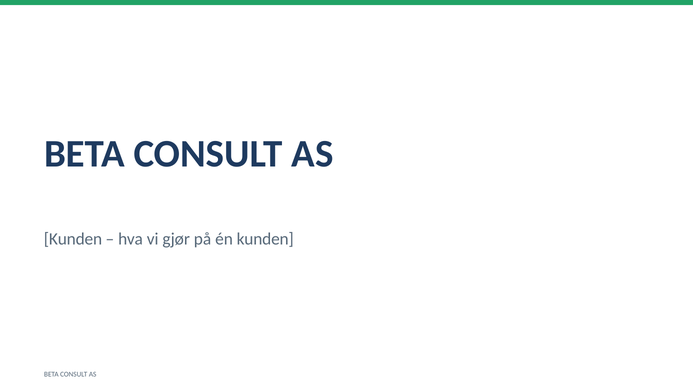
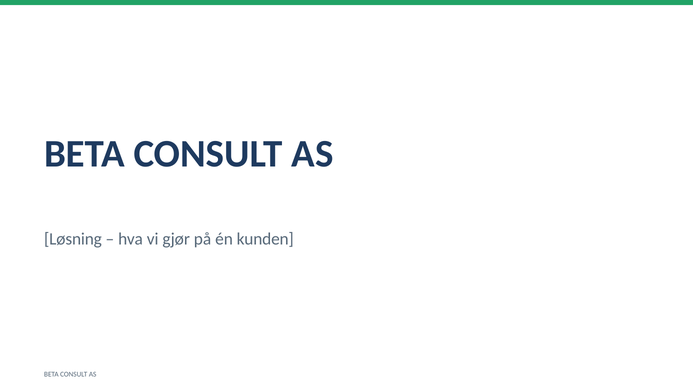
Kunden at (73, 239): Kunden -> Løsning
